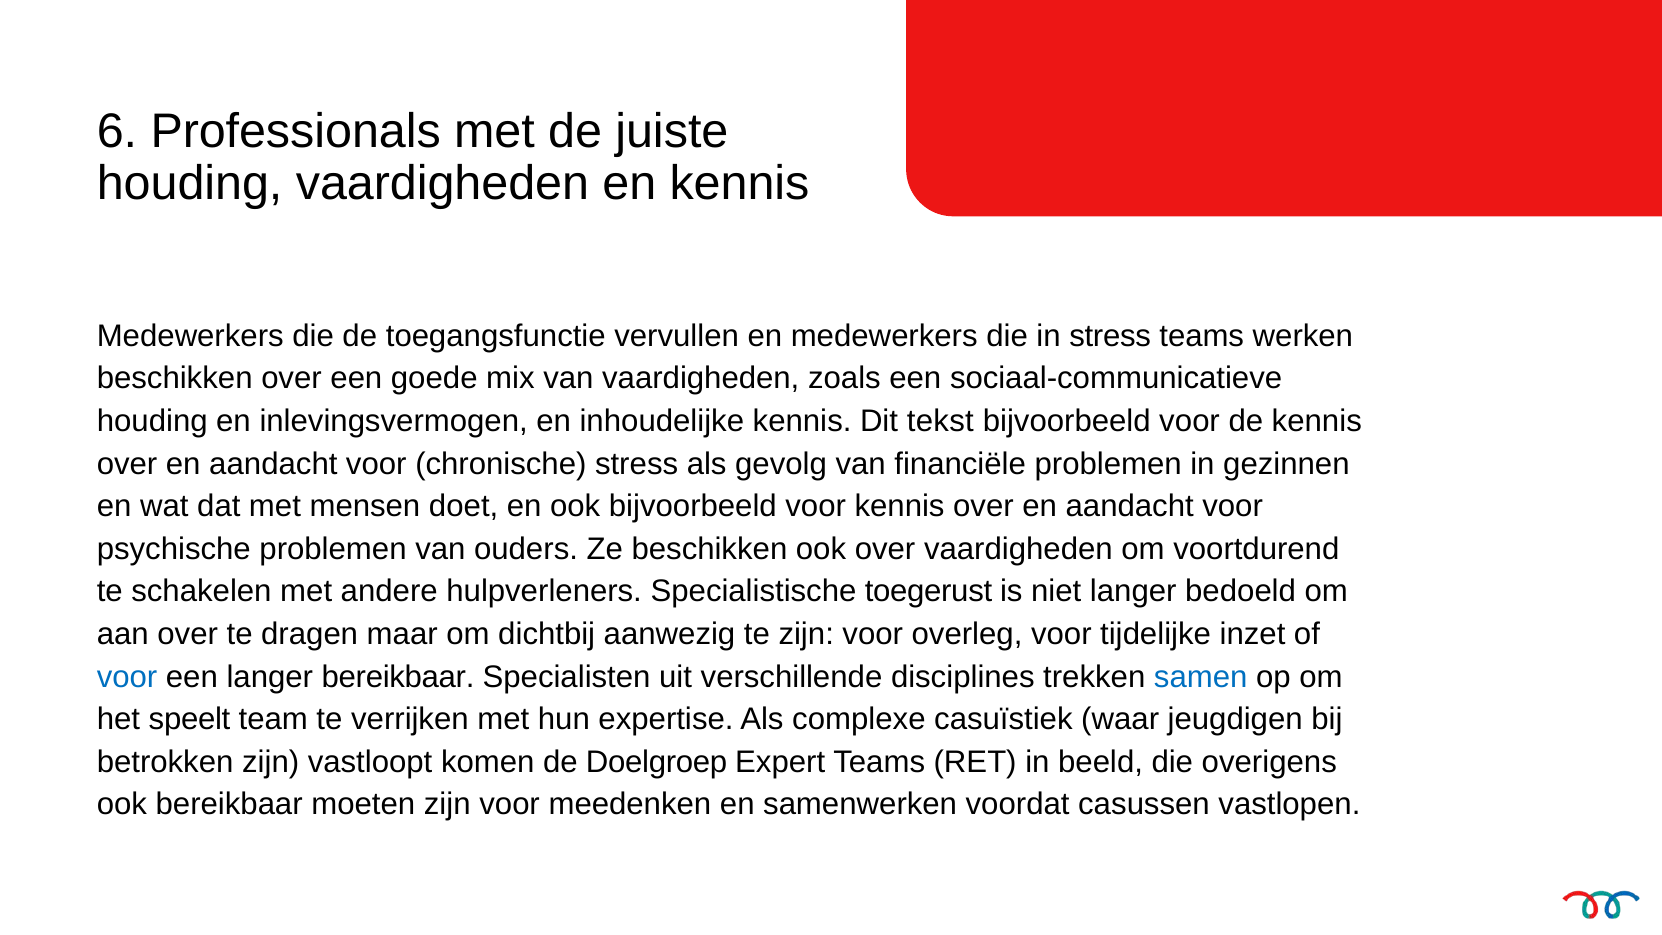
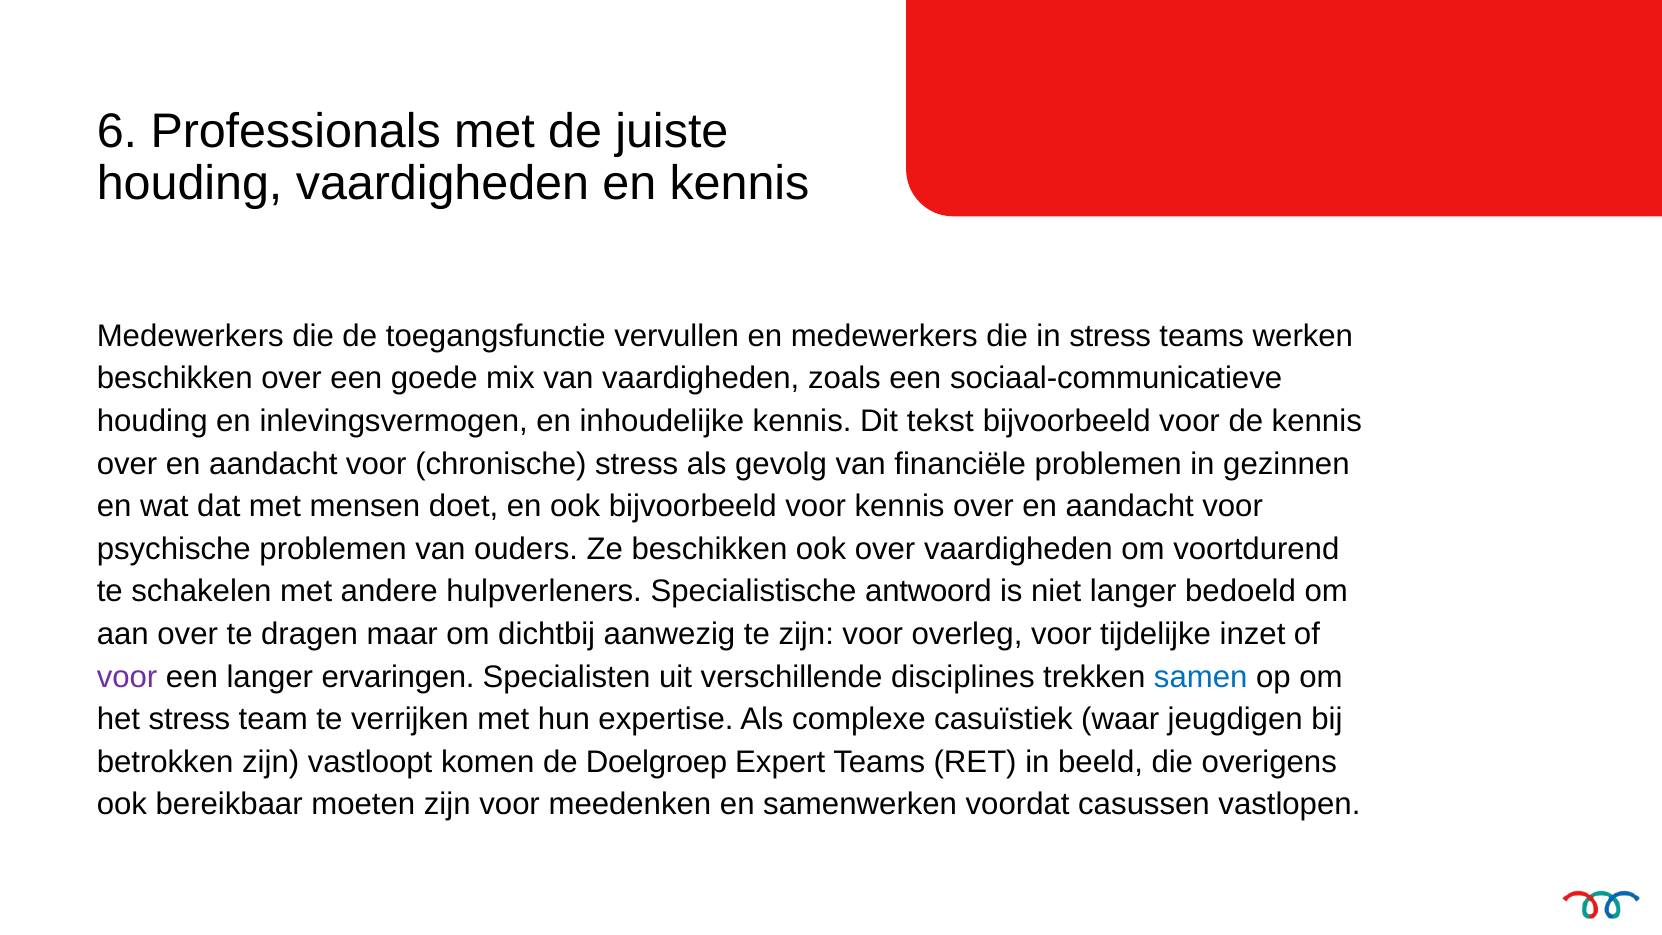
toegerust: toegerust -> antwoord
voor at (127, 677) colour: blue -> purple
langer bereikbaar: bereikbaar -> ervaringen
het speelt: speelt -> stress
